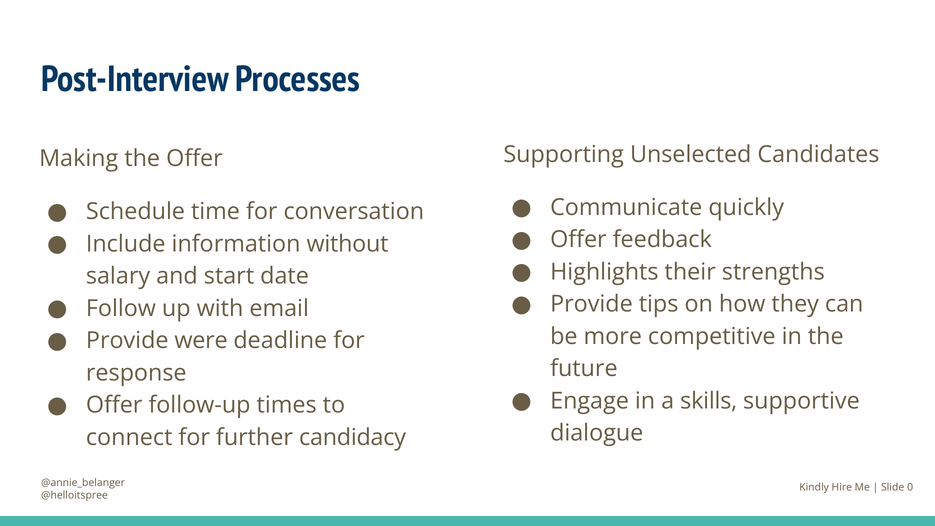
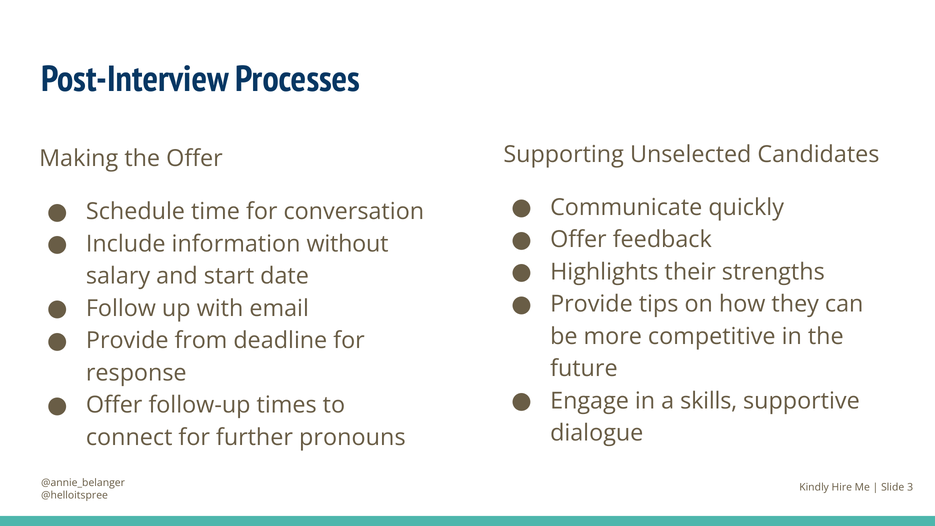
were: were -> from
candidacy: candidacy -> pronouns
0: 0 -> 3
